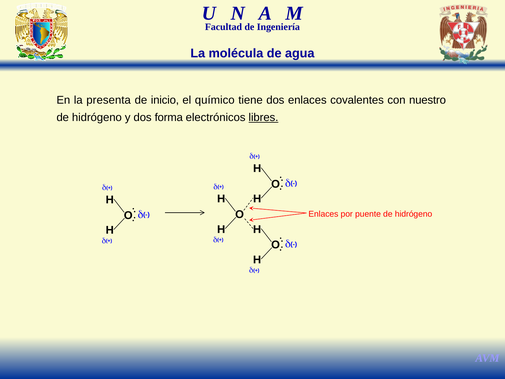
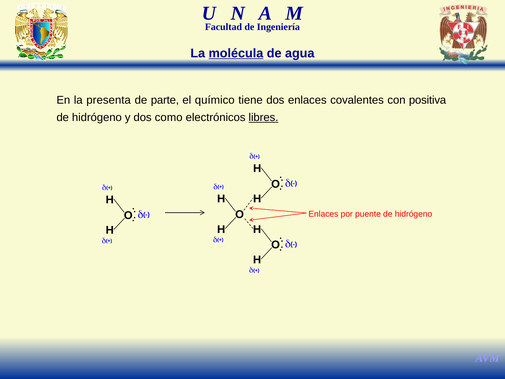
molécula underline: none -> present
inicio: inicio -> parte
nuestro: nuestro -> positiva
forma: forma -> como
